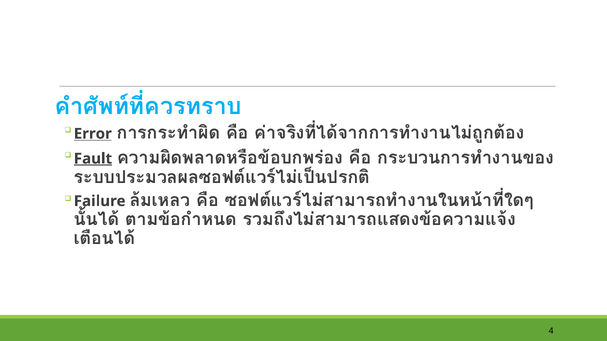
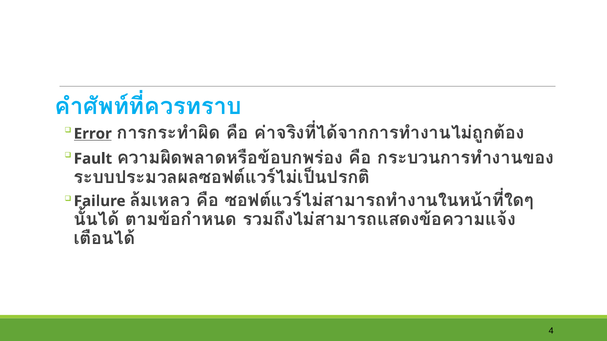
Fault underline: present -> none
